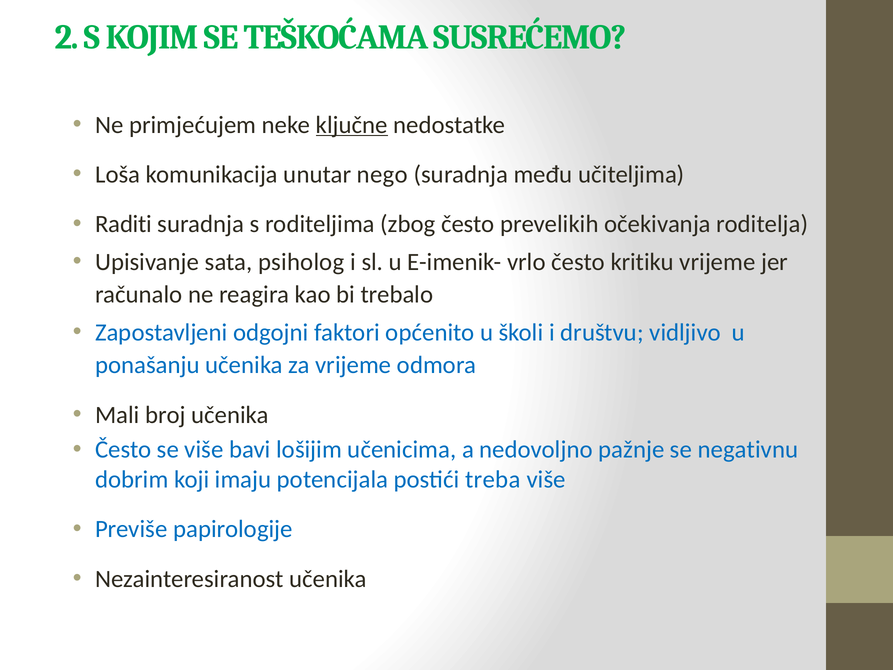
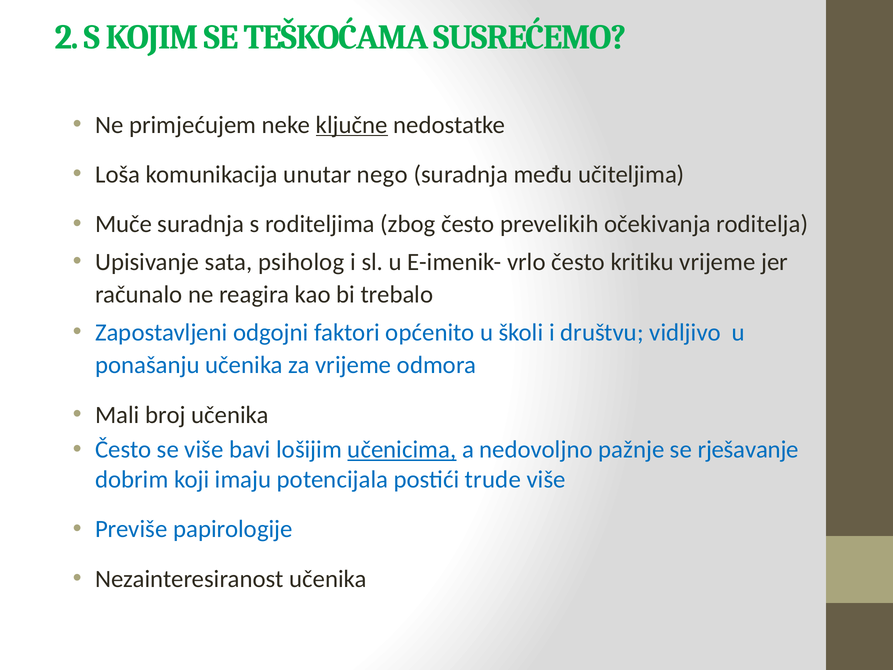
Raditi: Raditi -> Muče
učenicima underline: none -> present
negativnu: negativnu -> rješavanje
treba: treba -> trude
